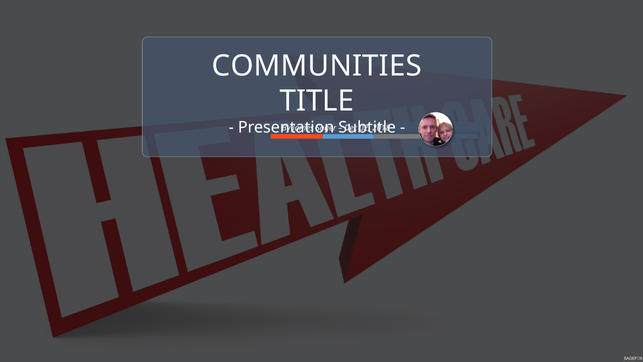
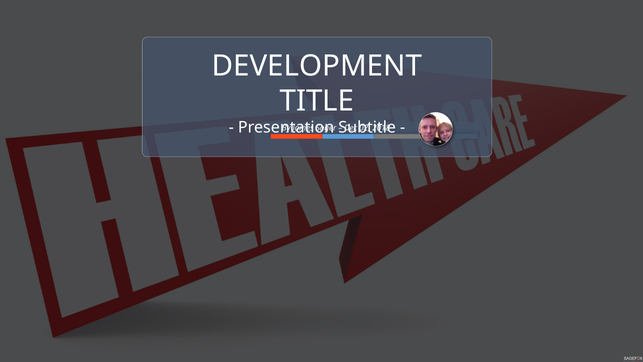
COMMUNITIES: COMMUNITIES -> DEVELOPMENT
